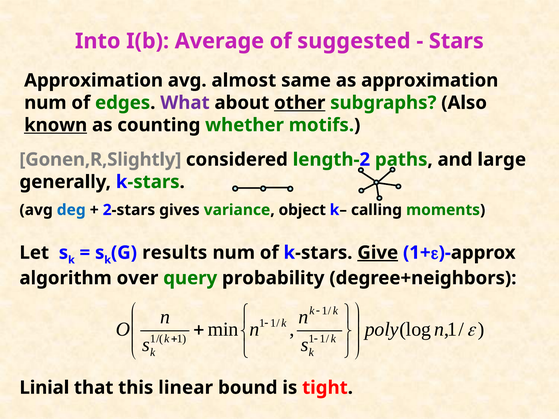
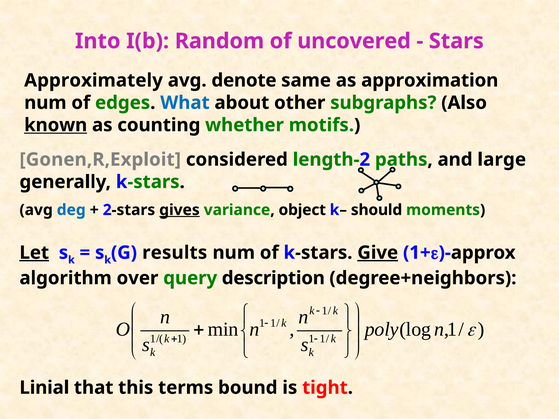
Average: Average -> Random
suggested: suggested -> uncovered
Approximation at (94, 80): Approximation -> Approximately
almost: almost -> denote
What colour: purple -> blue
other underline: present -> none
Gonen,R,Slightly: Gonen,R,Slightly -> Gonen,R,Exploit
gives underline: none -> present
calling: calling -> should
Let underline: none -> present
probability: probability -> description
linear: linear -> terms
